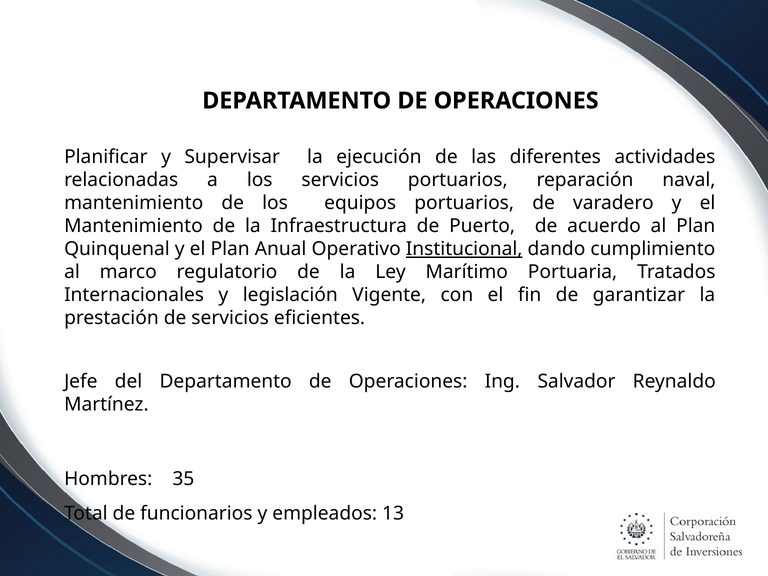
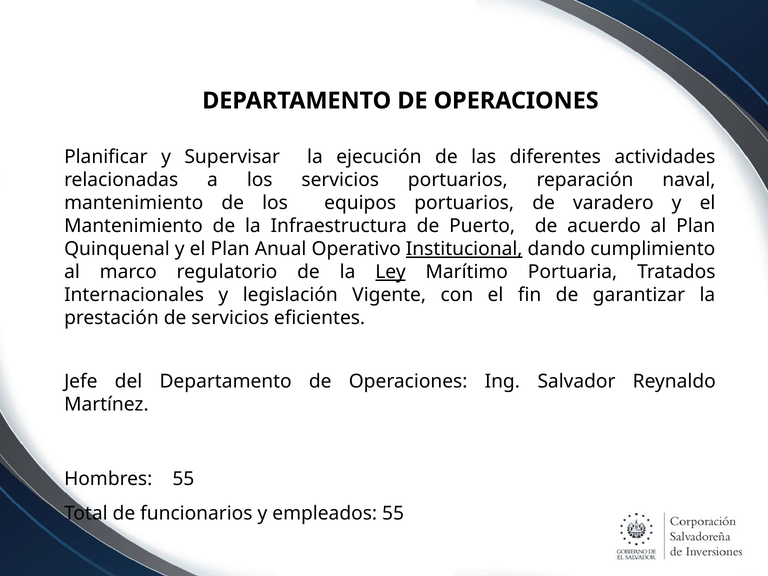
Ley underline: none -> present
Hombres 35: 35 -> 55
empleados 13: 13 -> 55
